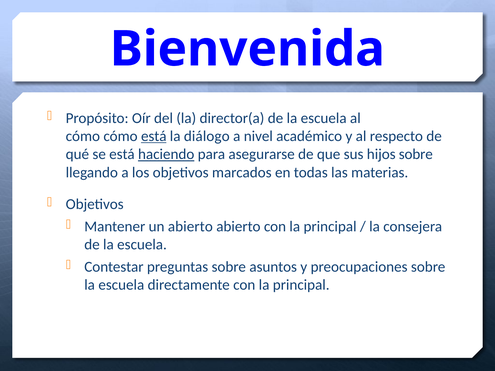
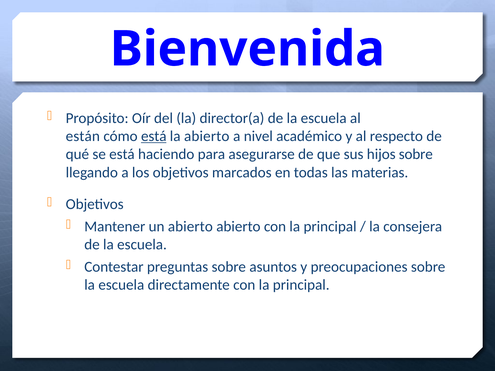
cómo at (83, 136): cómo -> están
la diálogo: diálogo -> abierto
haciendo underline: present -> none
